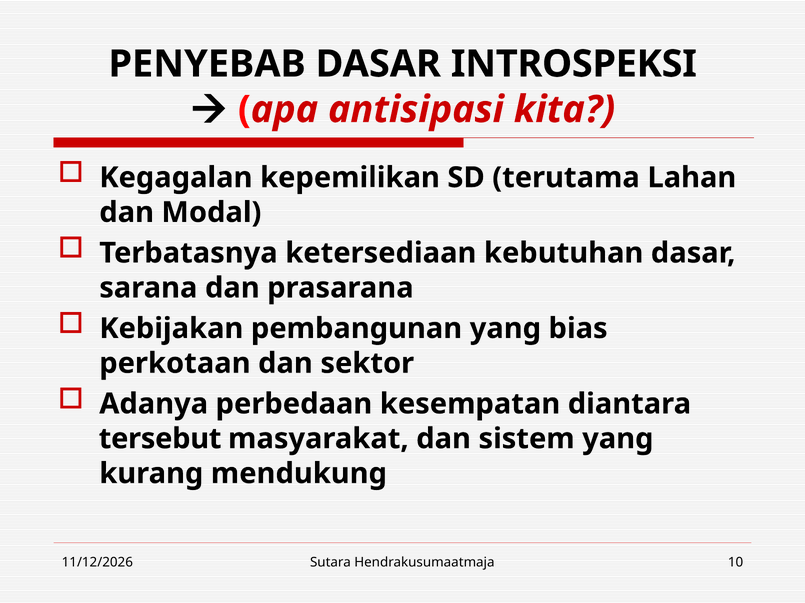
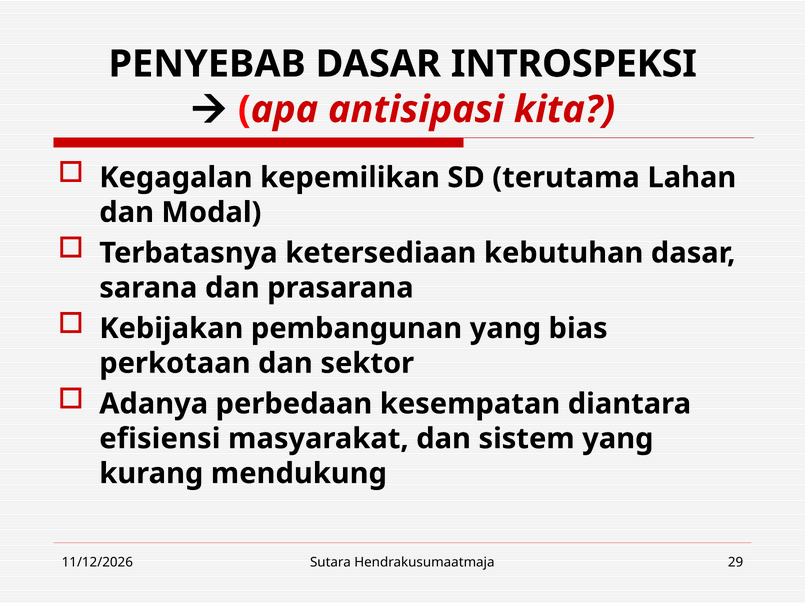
tersebut: tersebut -> efisiensi
10: 10 -> 29
